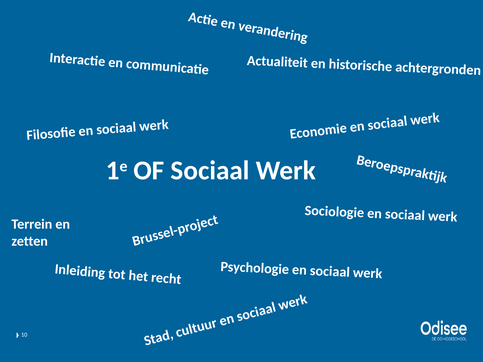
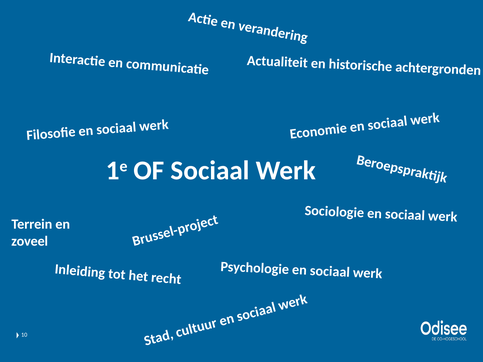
zetten: zetten -> zoveel
